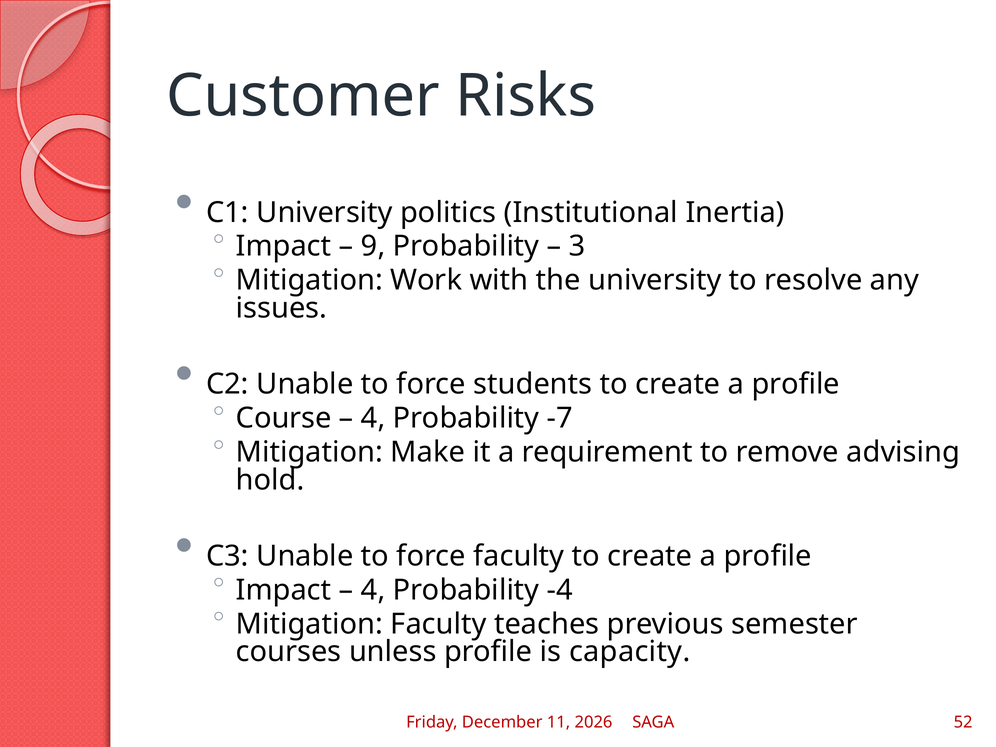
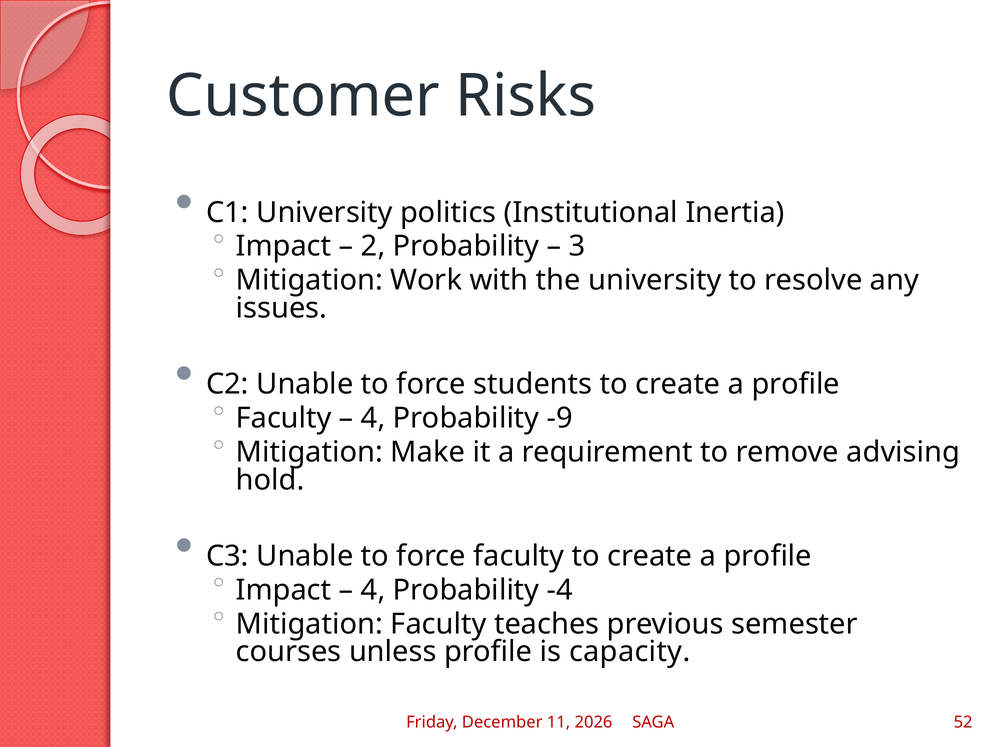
9: 9 -> 2
Course at (284, 418): Course -> Faculty
-7: -7 -> -9
